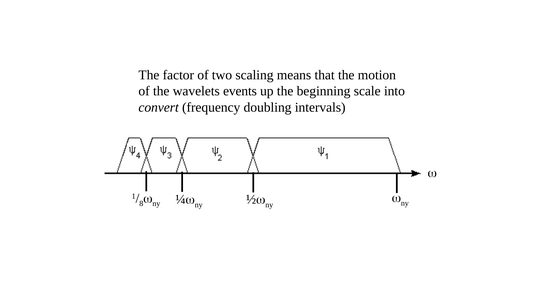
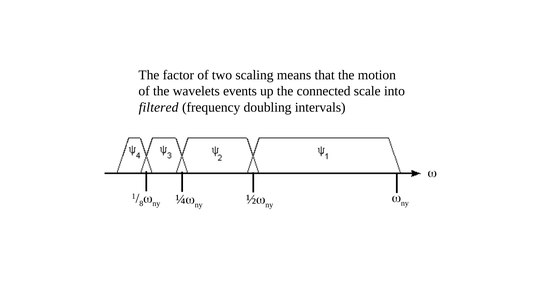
beginning: beginning -> connected
convert: convert -> filtered
